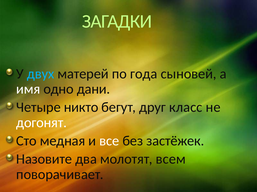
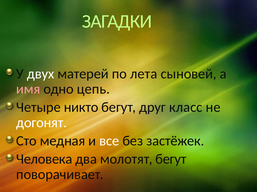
двух colour: light blue -> white
года: года -> лета
имя colour: white -> pink
дани: дани -> цепь
Назовите: Назовите -> Человека
молотят всем: всем -> бегут
